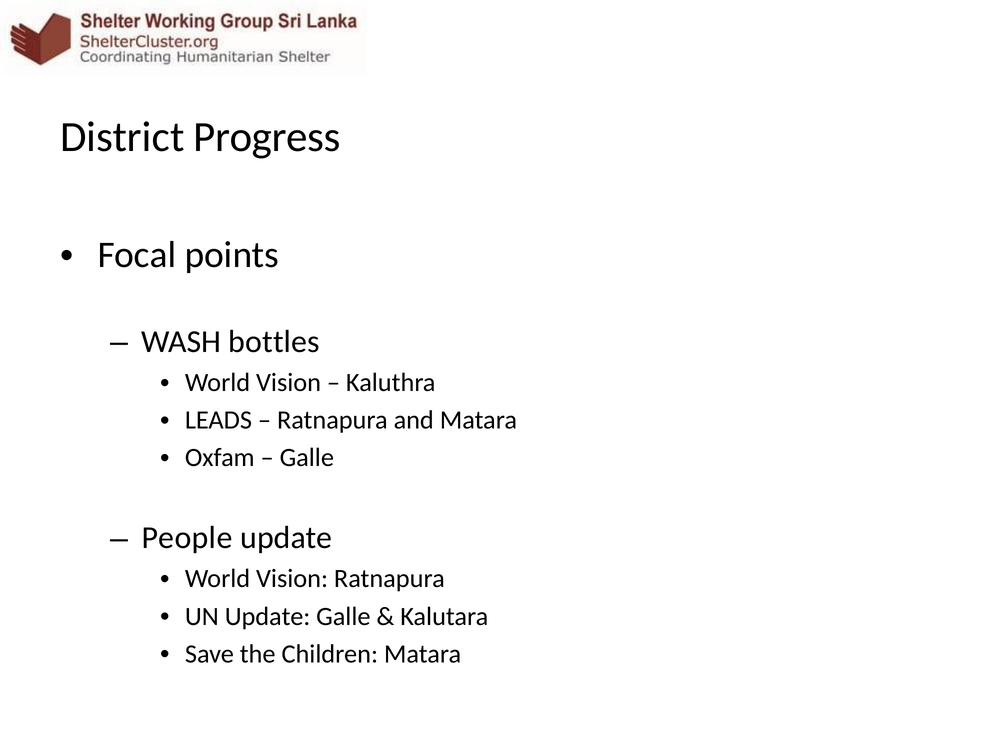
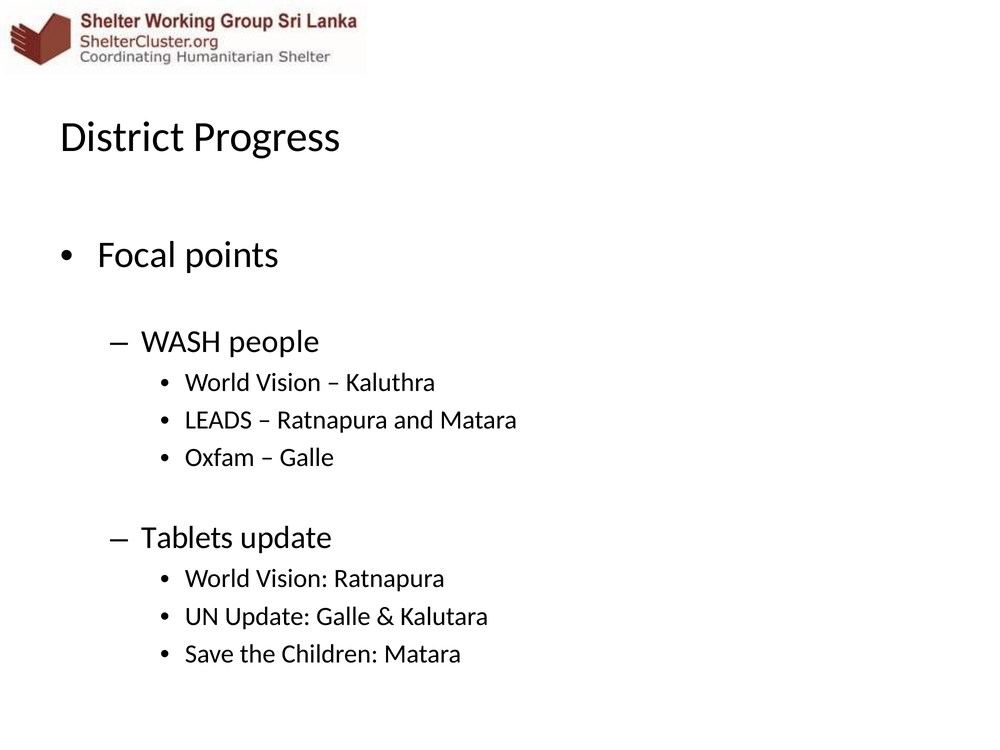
bottles: bottles -> people
People: People -> Tablets
